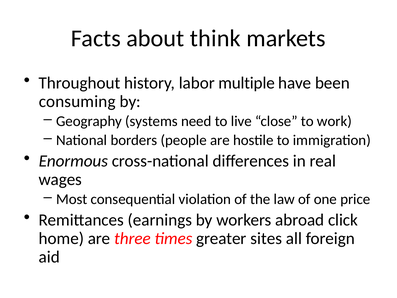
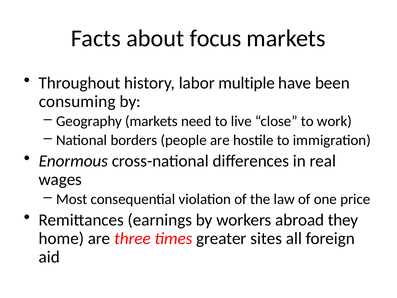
think: think -> focus
Geography systems: systems -> markets
click: click -> they
